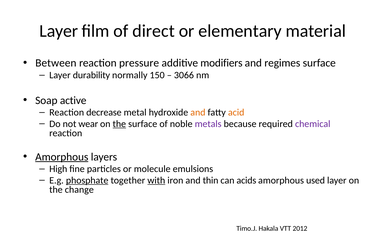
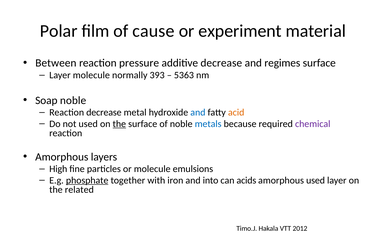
Layer at (59, 31): Layer -> Polar
direct: direct -> cause
elementary: elementary -> experiment
additive modifiers: modifiers -> decrease
Layer durability: durability -> molecule
150: 150 -> 393
3066: 3066 -> 5363
Soap active: active -> noble
and at (198, 113) colour: orange -> blue
not wear: wear -> used
metals colour: purple -> blue
Amorphous at (62, 157) underline: present -> none
with underline: present -> none
thin: thin -> into
change: change -> related
